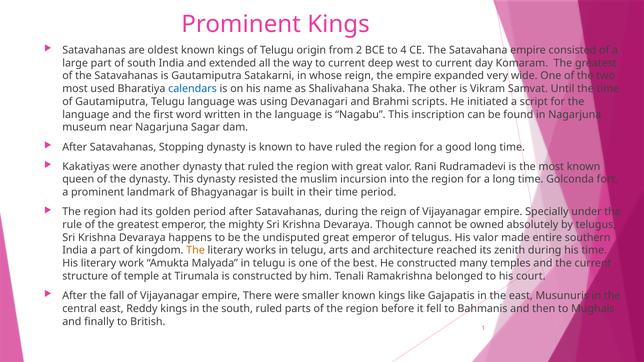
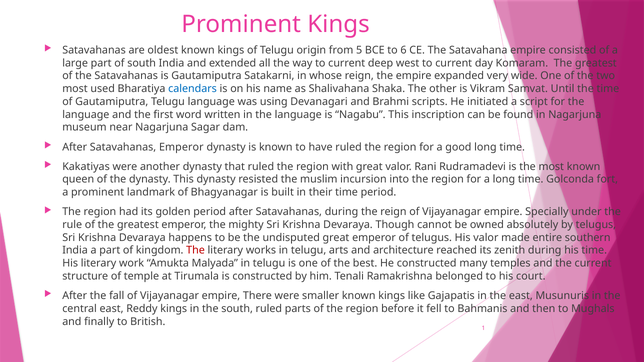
2: 2 -> 5
4: 4 -> 6
Satavahanas Stopping: Stopping -> Emperor
The at (196, 251) colour: orange -> red
